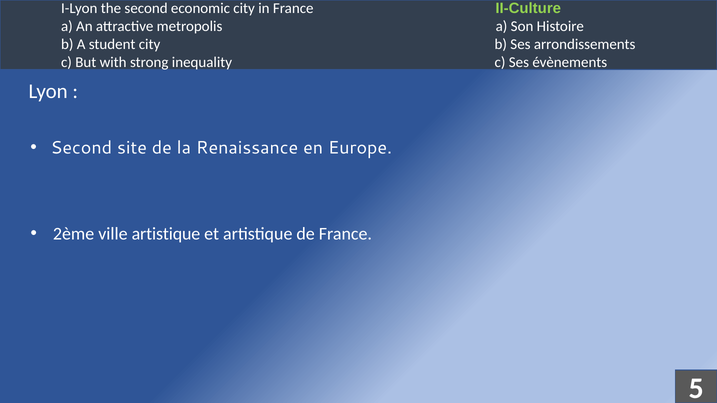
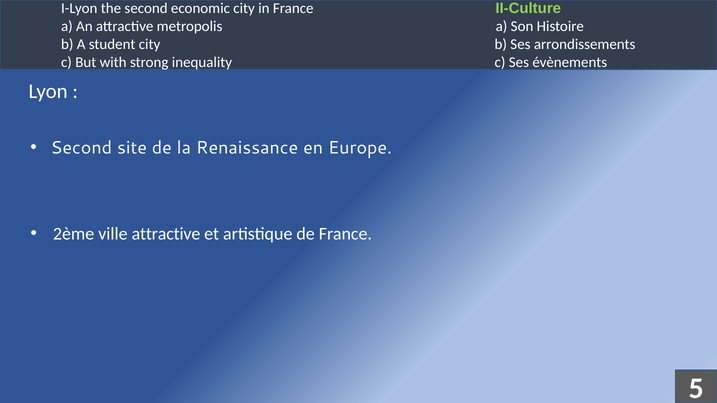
ville artistique: artistique -> attractive
